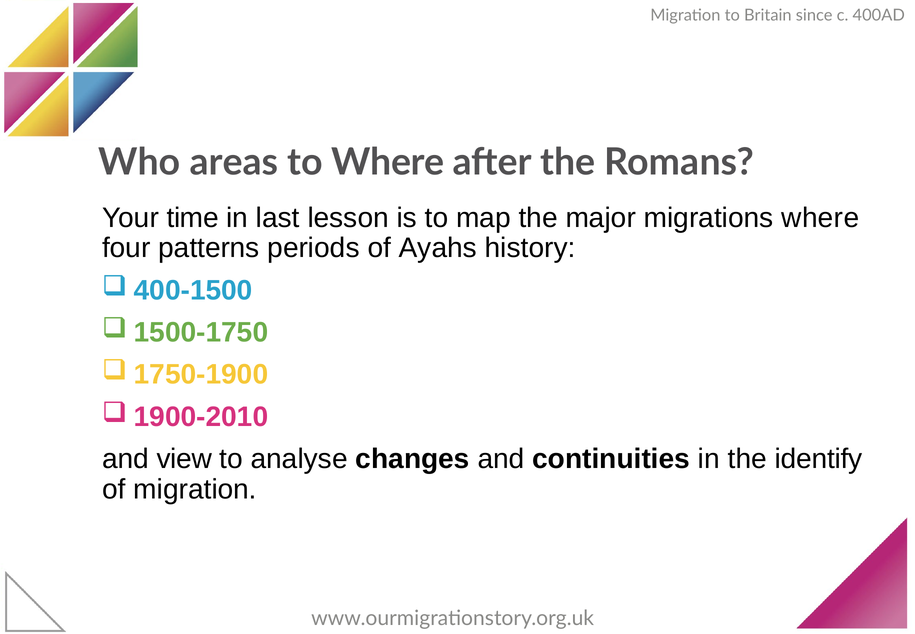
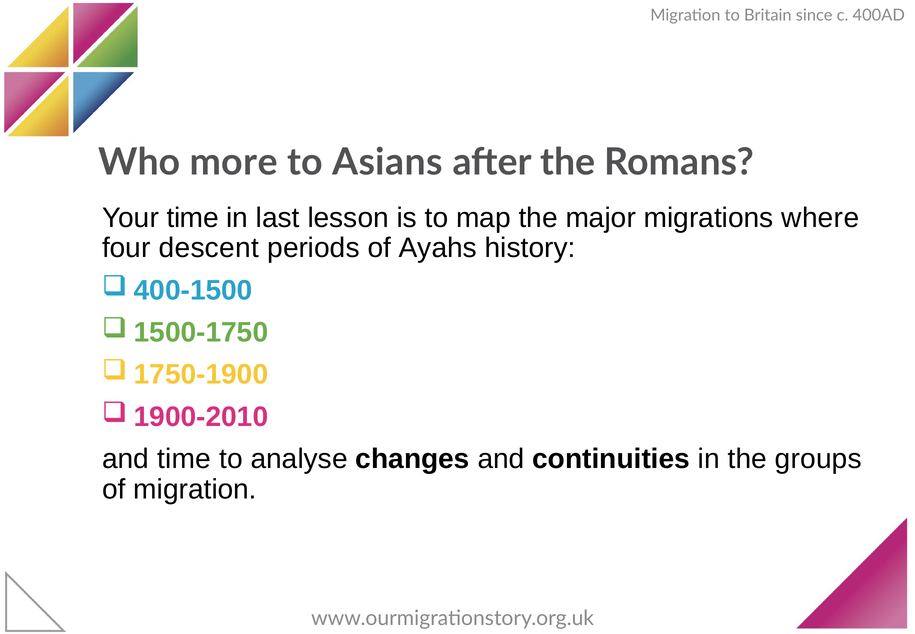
areas: areas -> more
to Where: Where -> Asians
patterns: patterns -> descent
and view: view -> time
identify: identify -> groups
